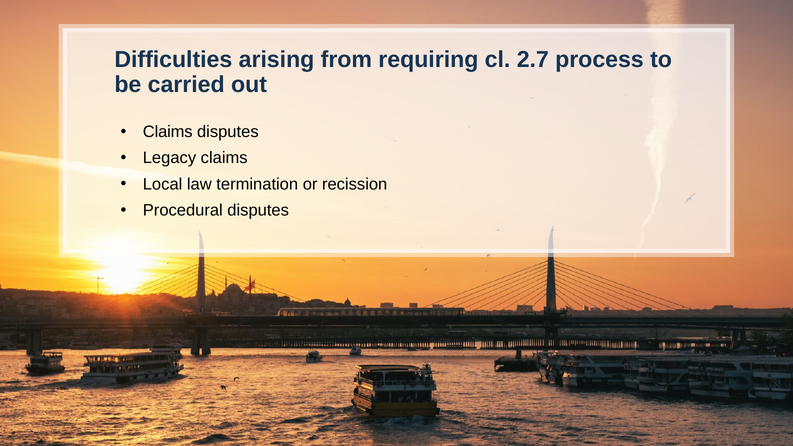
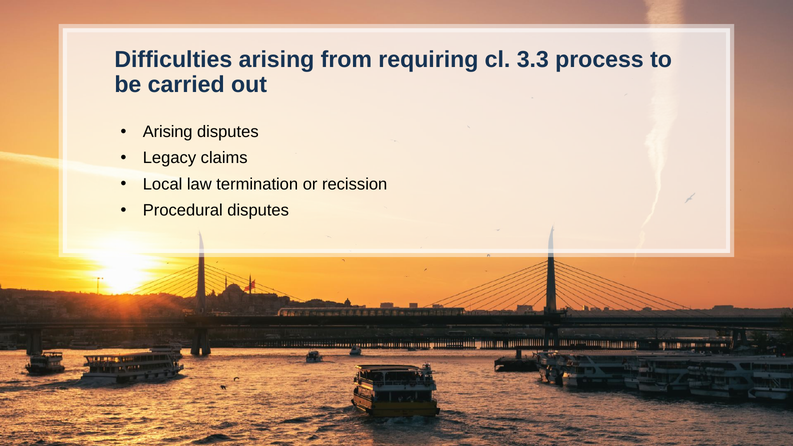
2.7: 2.7 -> 3.3
Claims at (168, 132): Claims -> Arising
